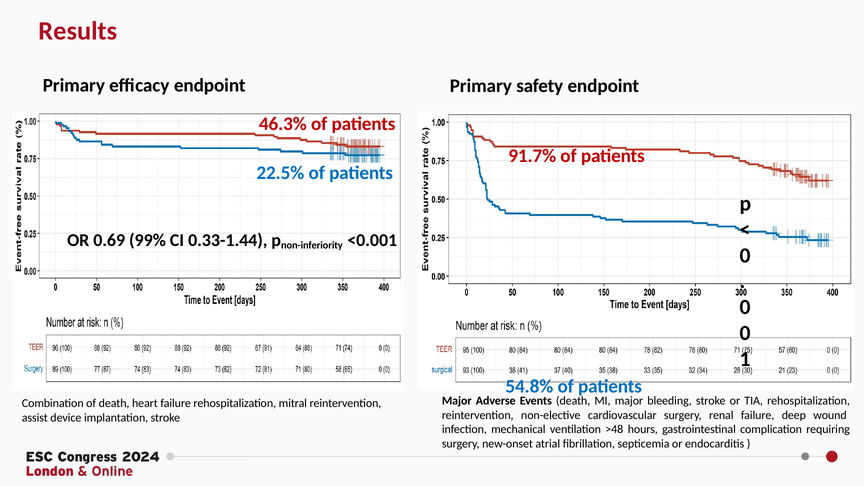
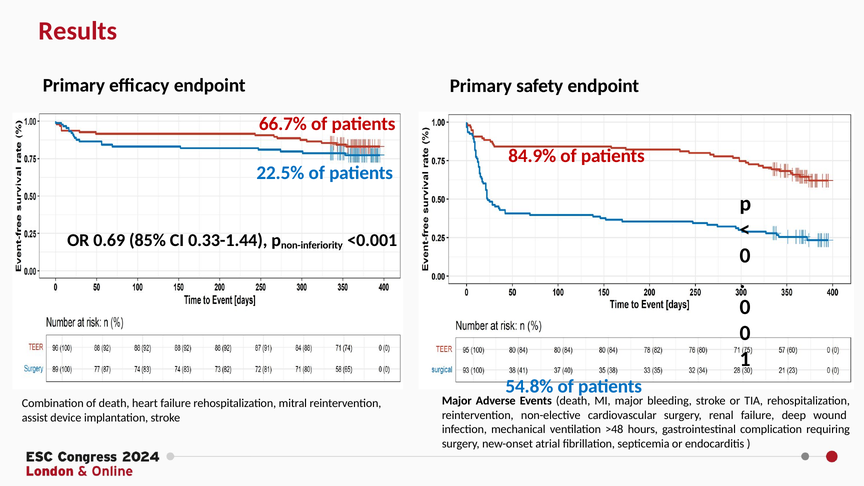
46.3%: 46.3% -> 66.7%
91.7%: 91.7% -> 84.9%
99%: 99% -> 85%
